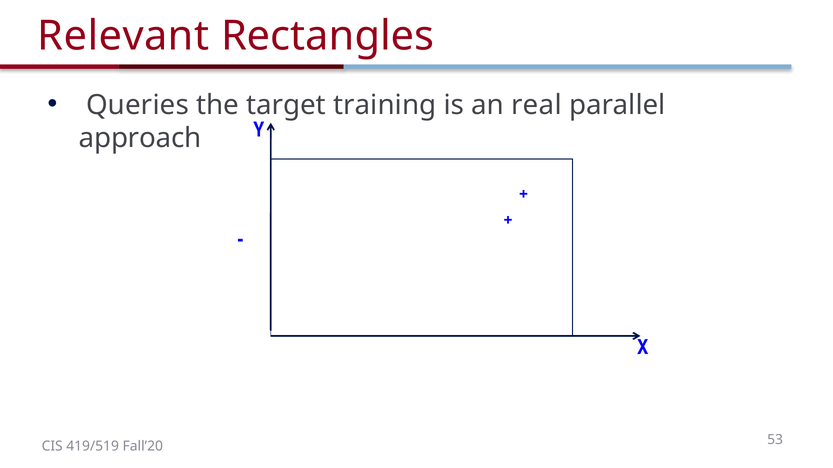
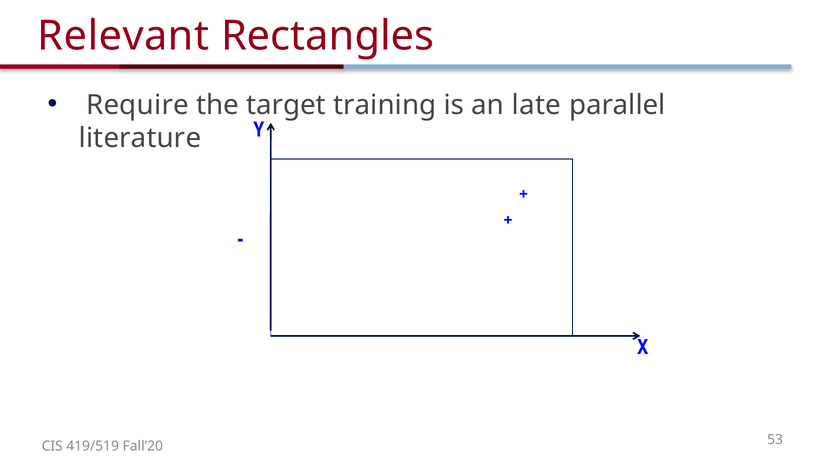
Queries: Queries -> Require
real: real -> late
approach: approach -> literature
